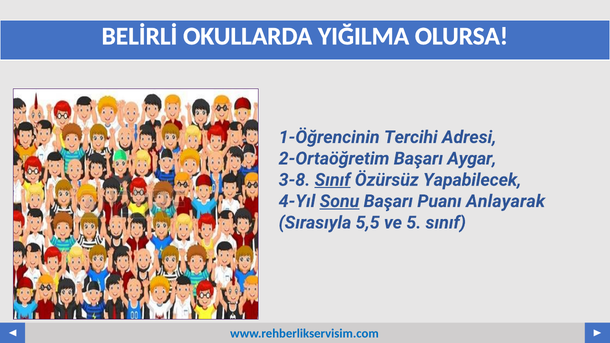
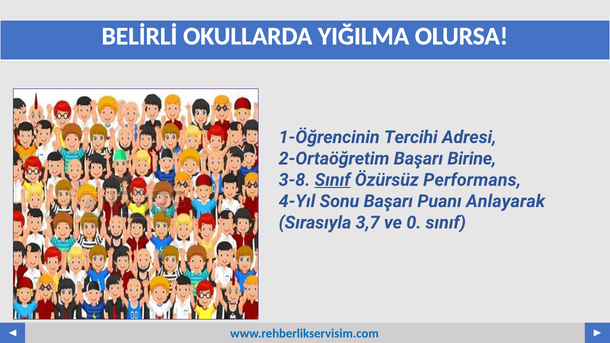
Aygar: Aygar -> Birine
Yapabilecek: Yapabilecek -> Performans
Sonu underline: present -> none
5,5: 5,5 -> 3,7
5: 5 -> 0
